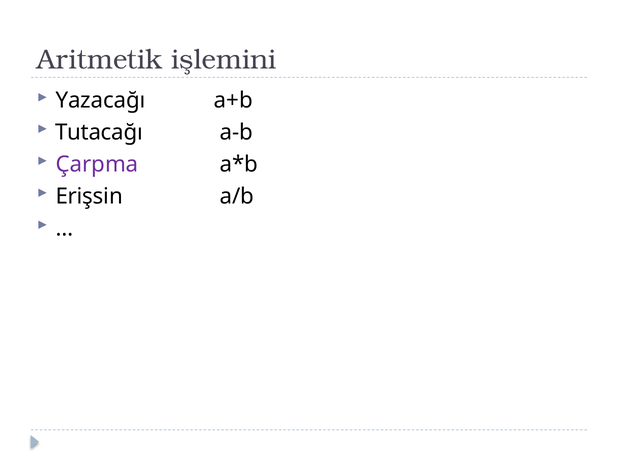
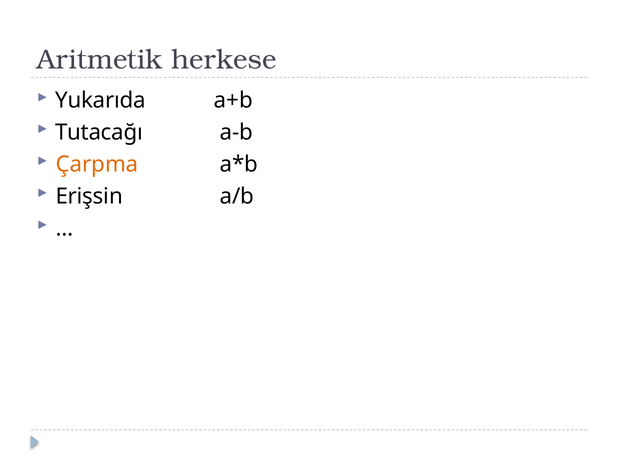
işlemini: işlemini -> herkese
Yazacağı: Yazacağı -> Yukarıda
Çarpma colour: purple -> orange
